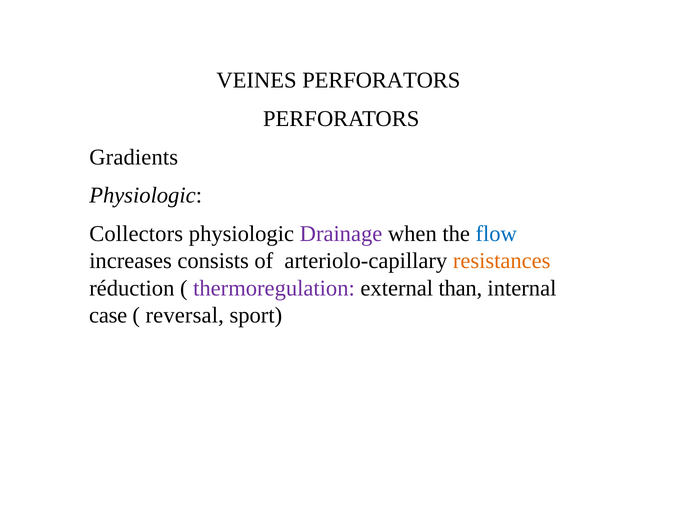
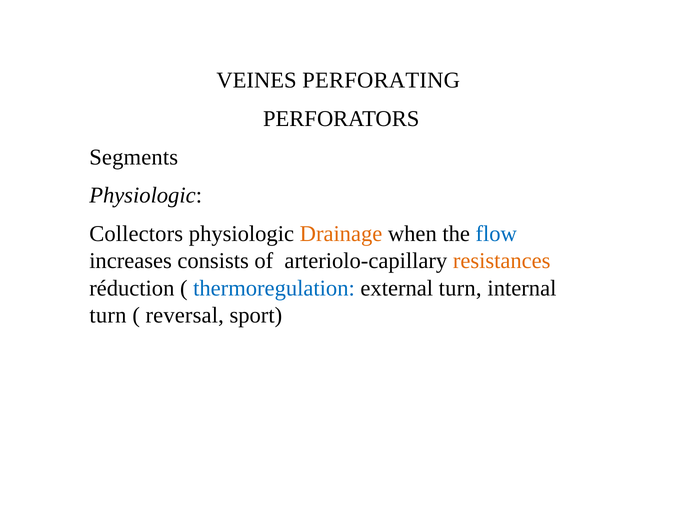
VEINES PERFORATORS: PERFORATORS -> PERFORATING
Gradients: Gradients -> Segments
Drainage colour: purple -> orange
thermoregulation colour: purple -> blue
external than: than -> turn
case at (108, 315): case -> turn
